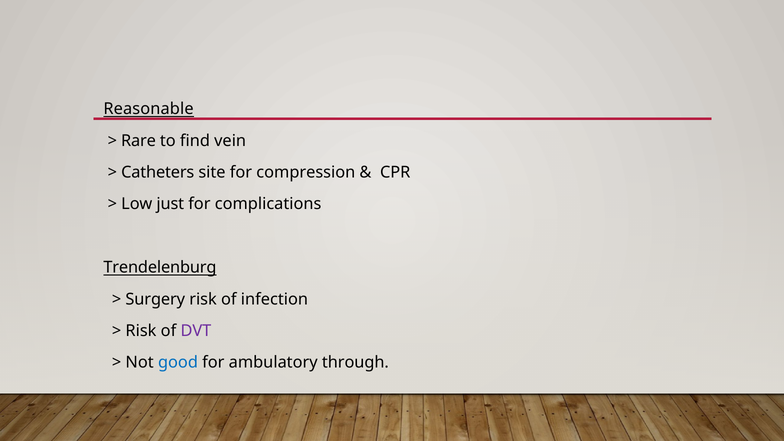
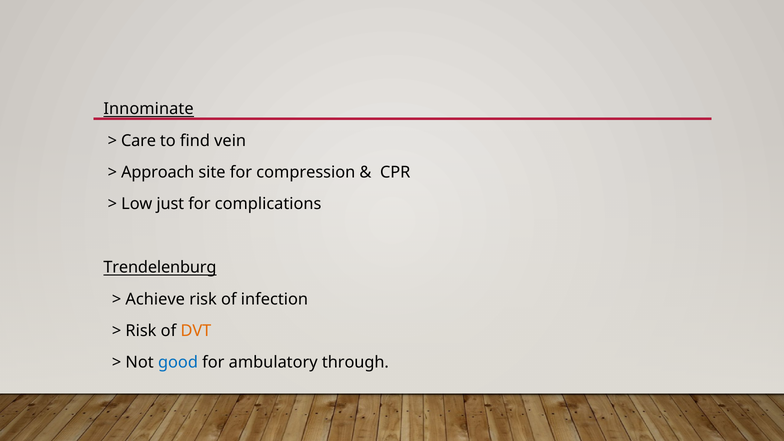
Reasonable: Reasonable -> Innominate
Rare: Rare -> Care
Catheters: Catheters -> Approach
Surgery: Surgery -> Achieve
DVT colour: purple -> orange
